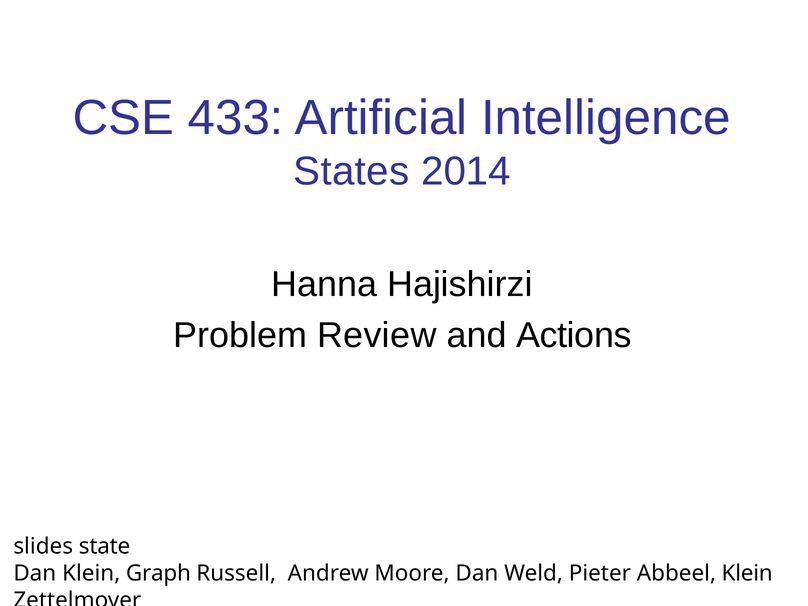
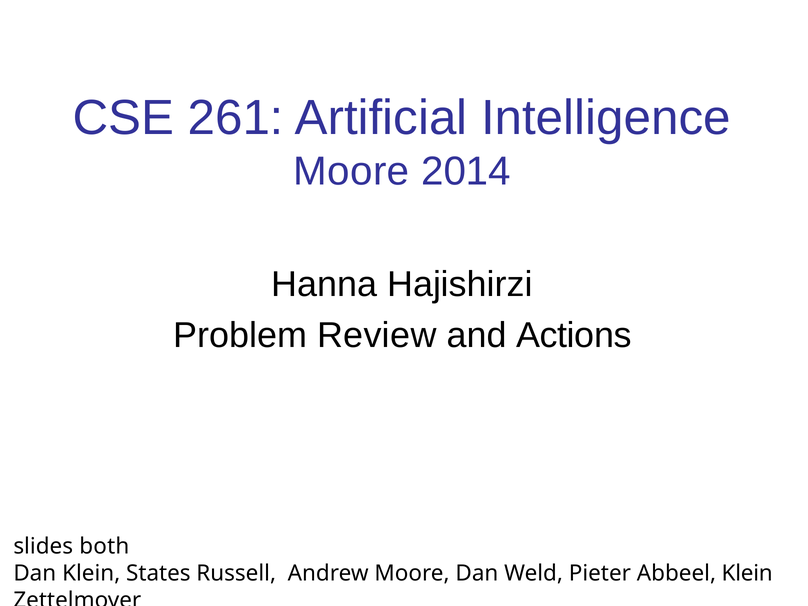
433: 433 -> 261
States at (351, 171): States -> Moore
state: state -> both
Graph: Graph -> States
